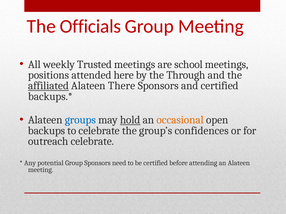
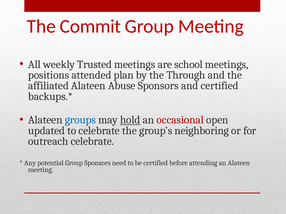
Officials: Officials -> Commit
here: here -> plan
affiliated underline: present -> none
There: There -> Abuse
occasional colour: orange -> red
backups: backups -> updated
confidences: confidences -> neighboring
